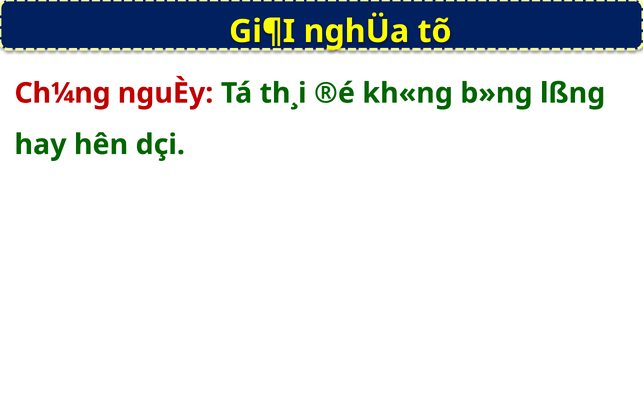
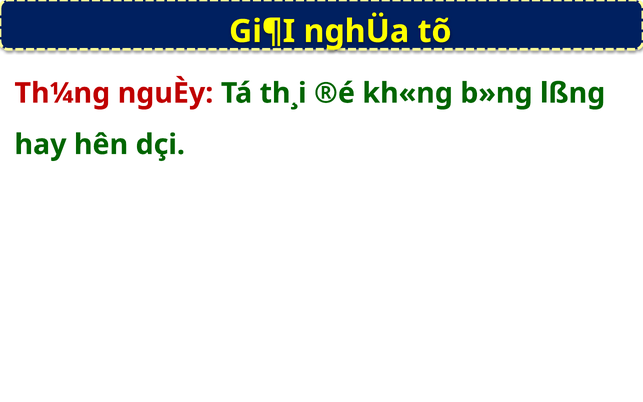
Ch¼ng: Ch¼ng -> Th¼ng
